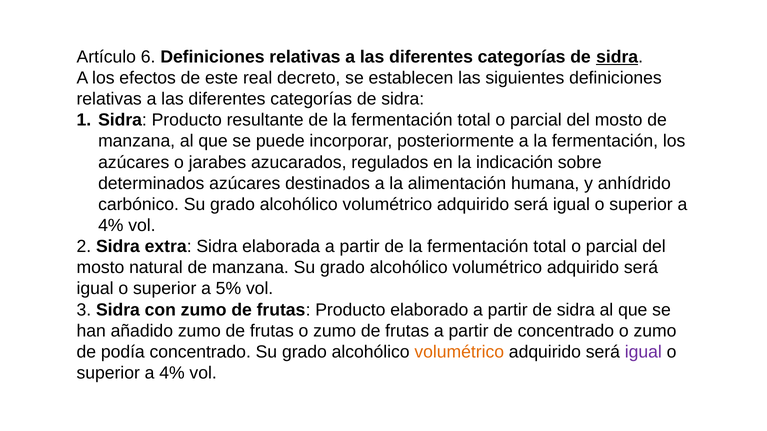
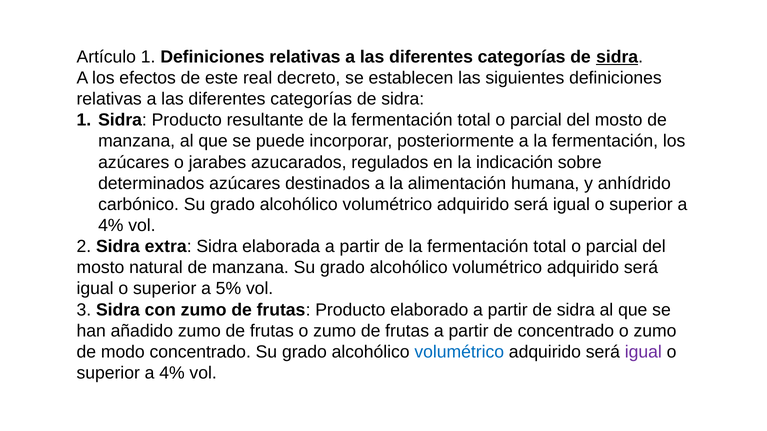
Artículo 6: 6 -> 1
podía: podía -> modo
volumétrico at (459, 352) colour: orange -> blue
